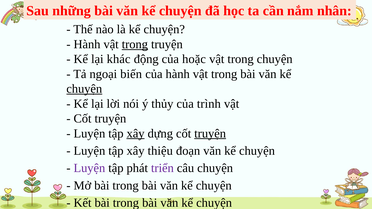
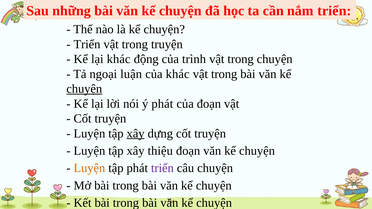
nắm nhân: nhân -> triển
Hành at (87, 44): Hành -> Triển
trong at (135, 44) underline: present -> none
hoặc: hoặc -> trình
biến: biến -> luận
của hành: hành -> khác
ý thủy: thủy -> phát
của trình: trình -> đoạn
truyện at (210, 134) underline: present -> none
Luyện at (89, 168) colour: purple -> orange
